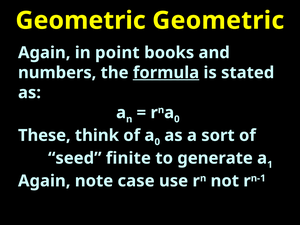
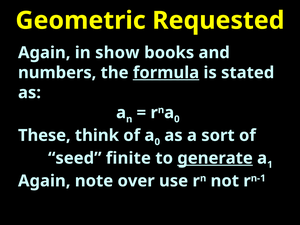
Geometric Geometric: Geometric -> Requested
point: point -> show
generate underline: none -> present
case: case -> over
